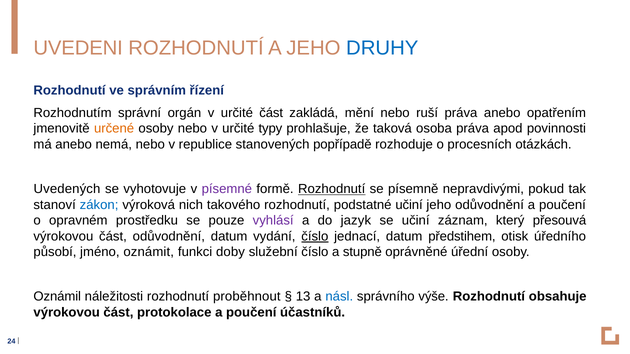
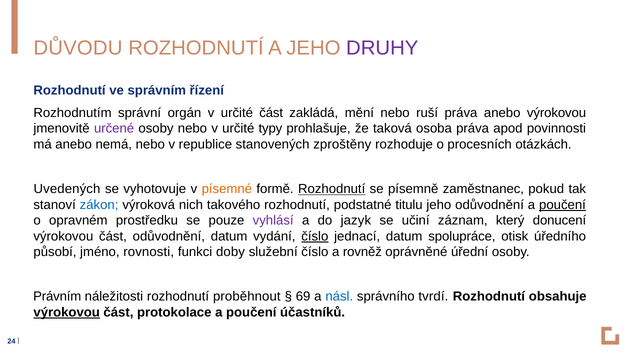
UVEDENI: UVEDENI -> DŮVODU
DRUHY colour: blue -> purple
anebo opatřením: opatřením -> výrokovou
určené colour: orange -> purple
popřípadě: popřípadě -> zproštěny
písemné colour: purple -> orange
nepravdivými: nepravdivými -> zaměstnanec
podstatné učiní: učiní -> titulu
poučení at (562, 205) underline: none -> present
přesouvá: přesouvá -> donucení
předstihem: předstihem -> spolupráce
oznámit: oznámit -> rovnosti
stupně: stupně -> rovněž
Oznámil: Oznámil -> Právním
13: 13 -> 69
výše: výše -> tvrdí
výrokovou at (67, 313) underline: none -> present
